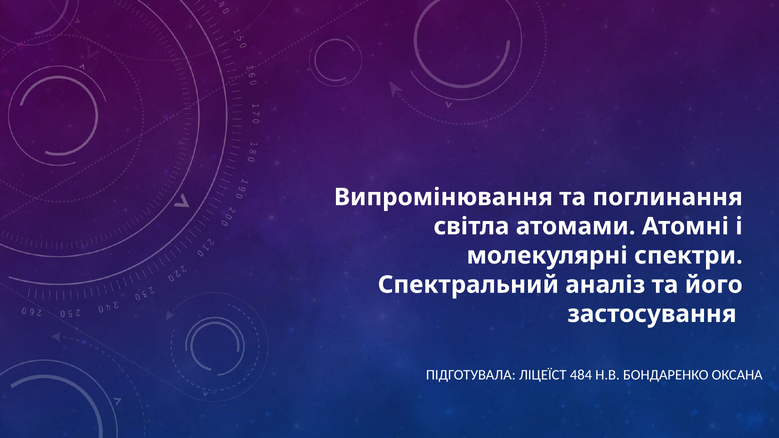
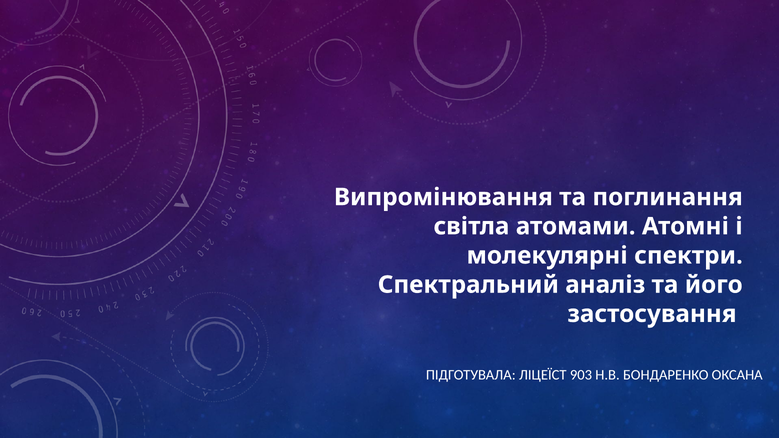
484: 484 -> 903
